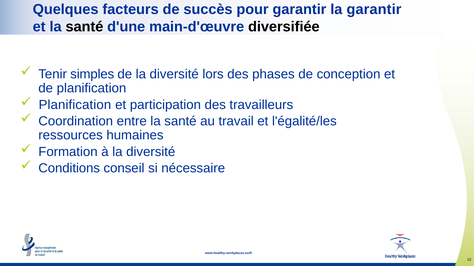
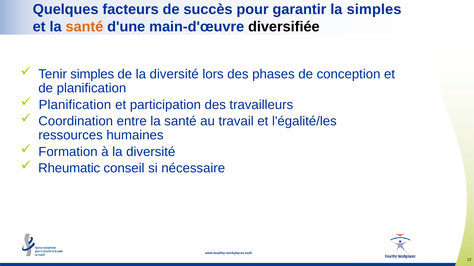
la garantir: garantir -> simples
santé at (84, 27) colour: black -> orange
Conditions: Conditions -> Rheumatic
